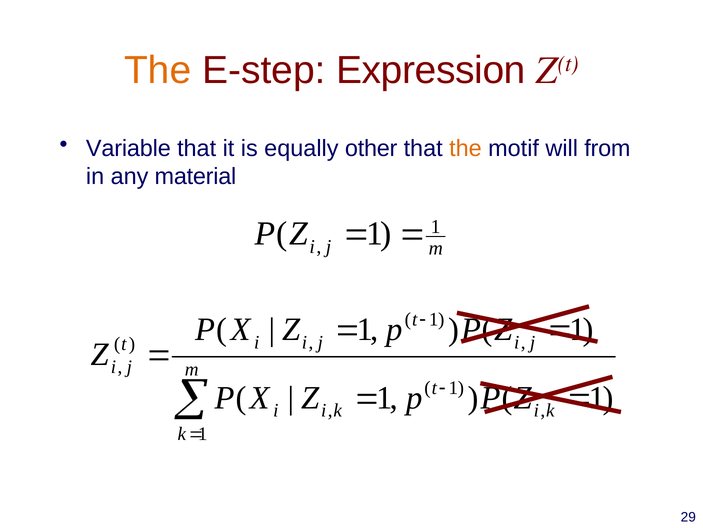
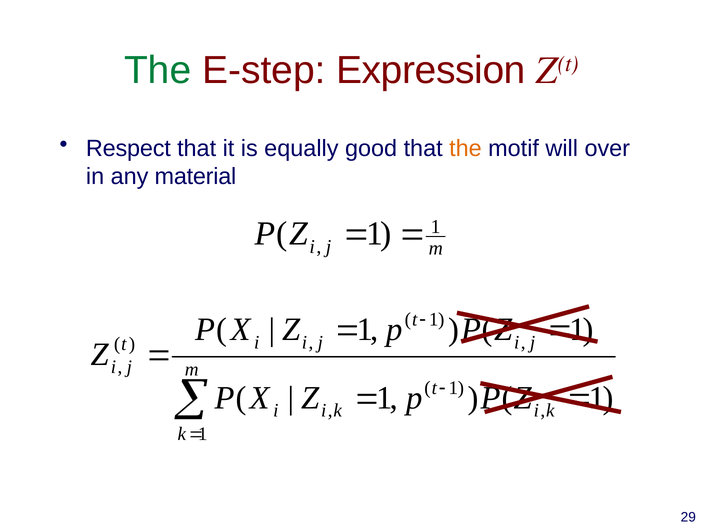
The at (158, 70) colour: orange -> green
Variable: Variable -> Respect
other: other -> good
from: from -> over
